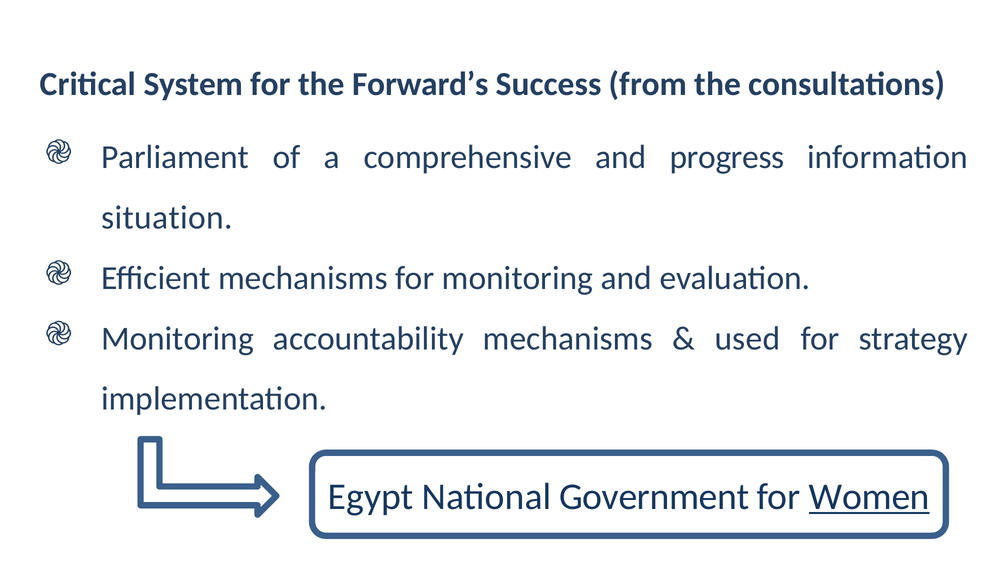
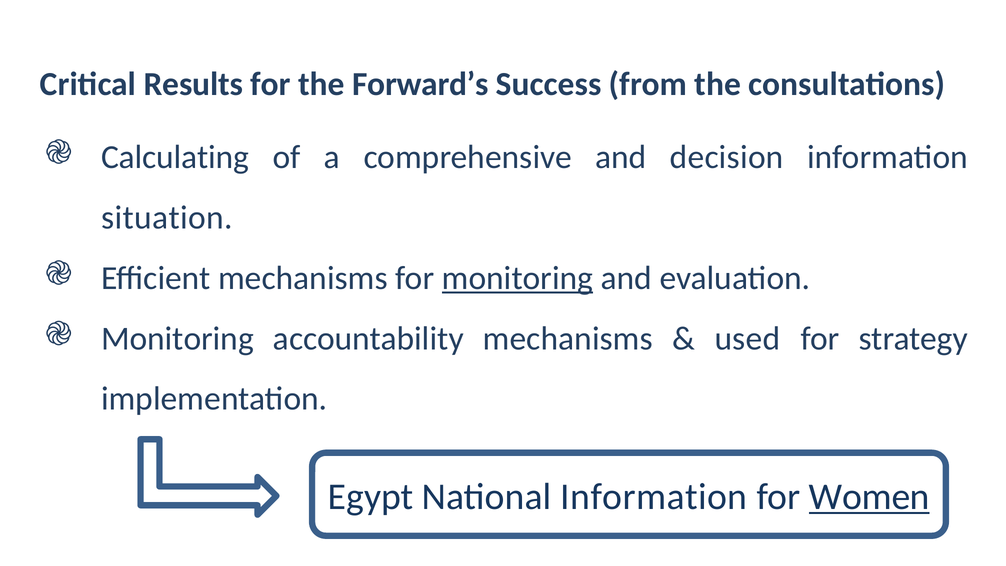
System: System -> Results
Parliament: Parliament -> Calculating
progress: progress -> decision
monitoring at (517, 278) underline: none -> present
National Government: Government -> Information
